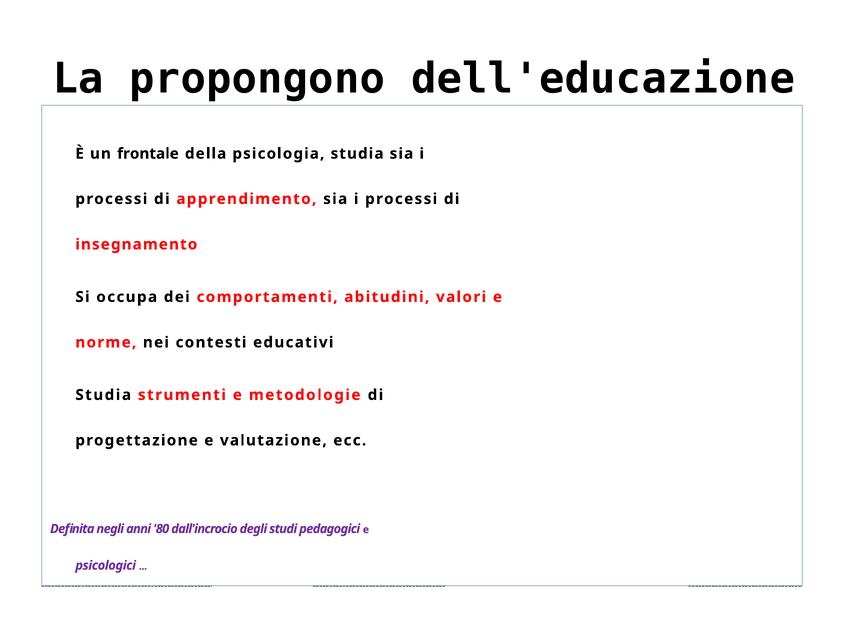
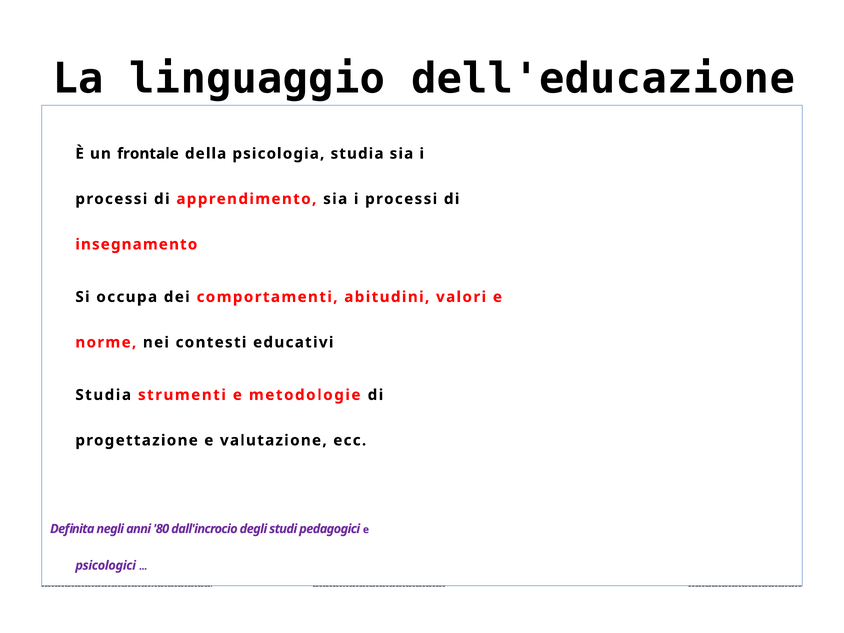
propongono: propongono -> linguaggio
